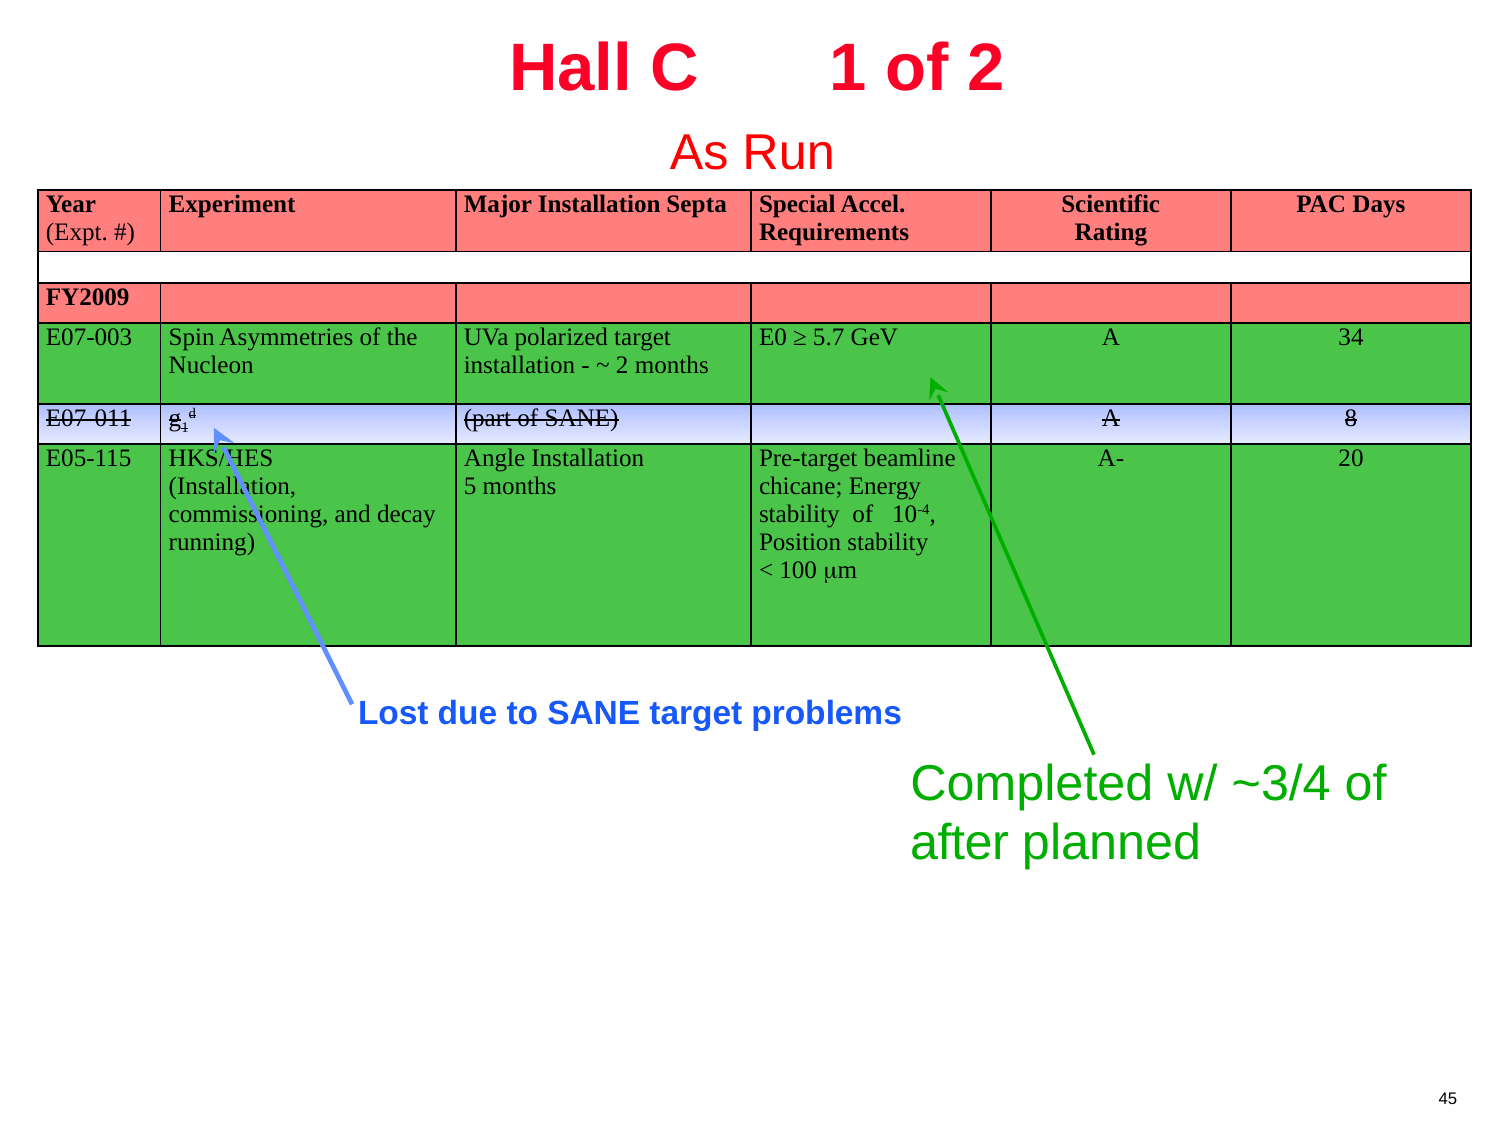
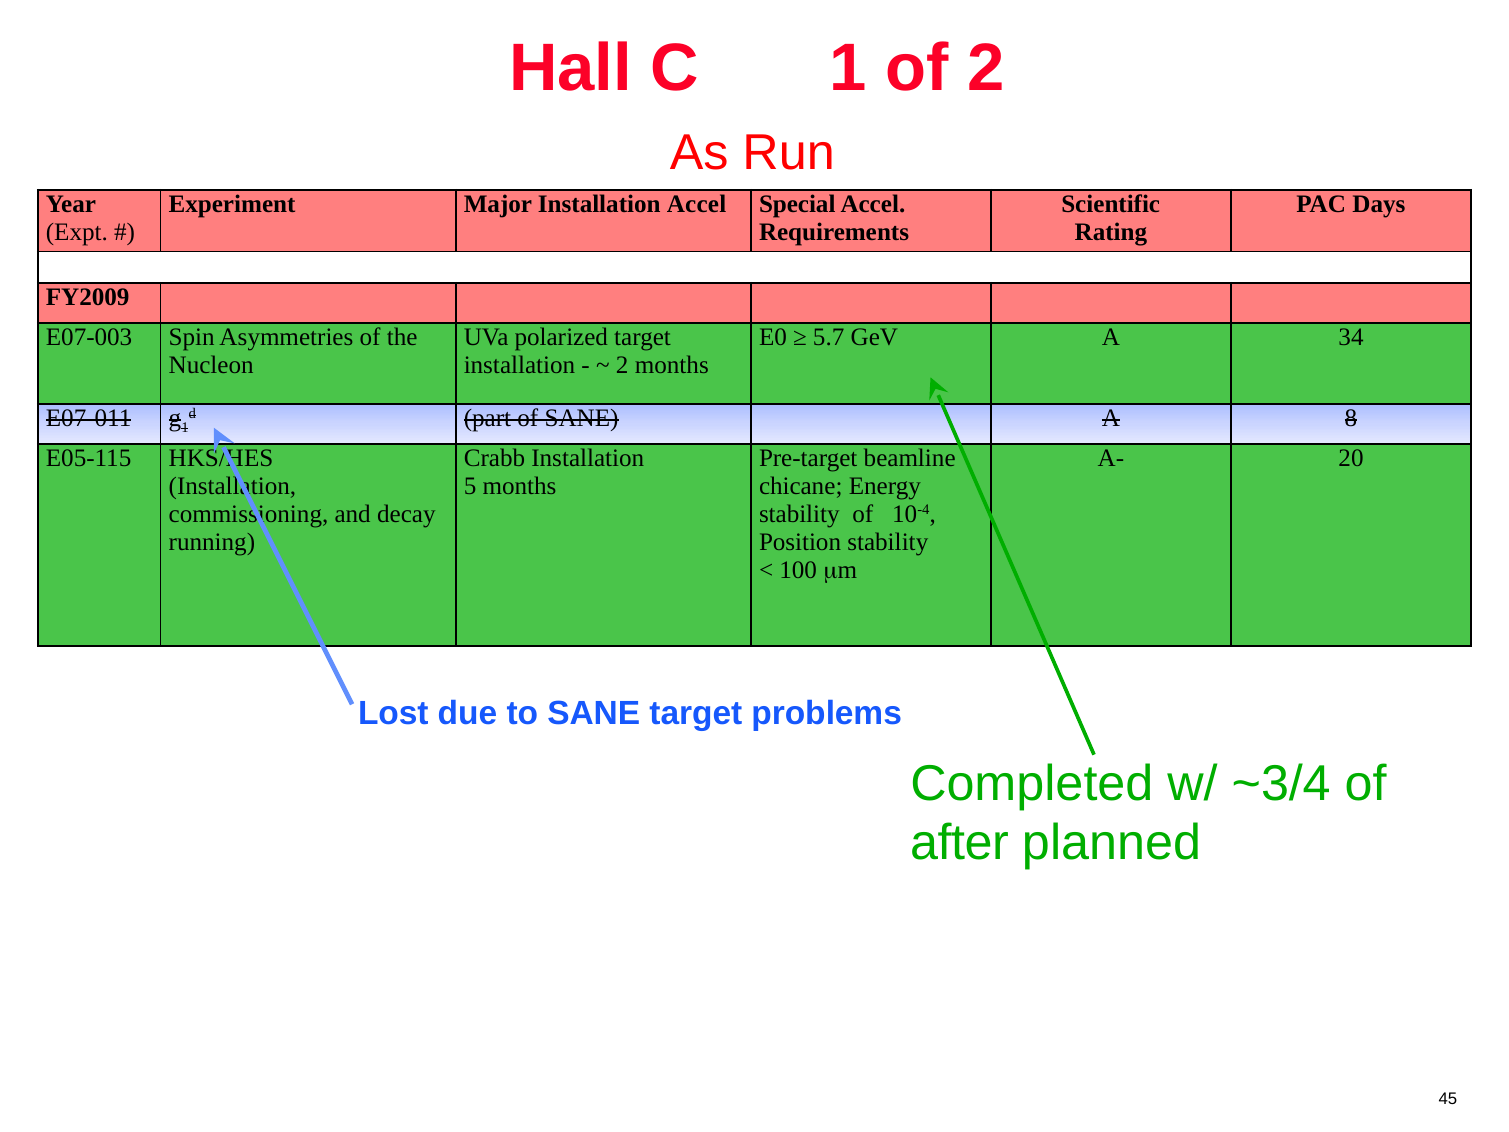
Installation Septa: Septa -> Accel
Angle: Angle -> Crabb
